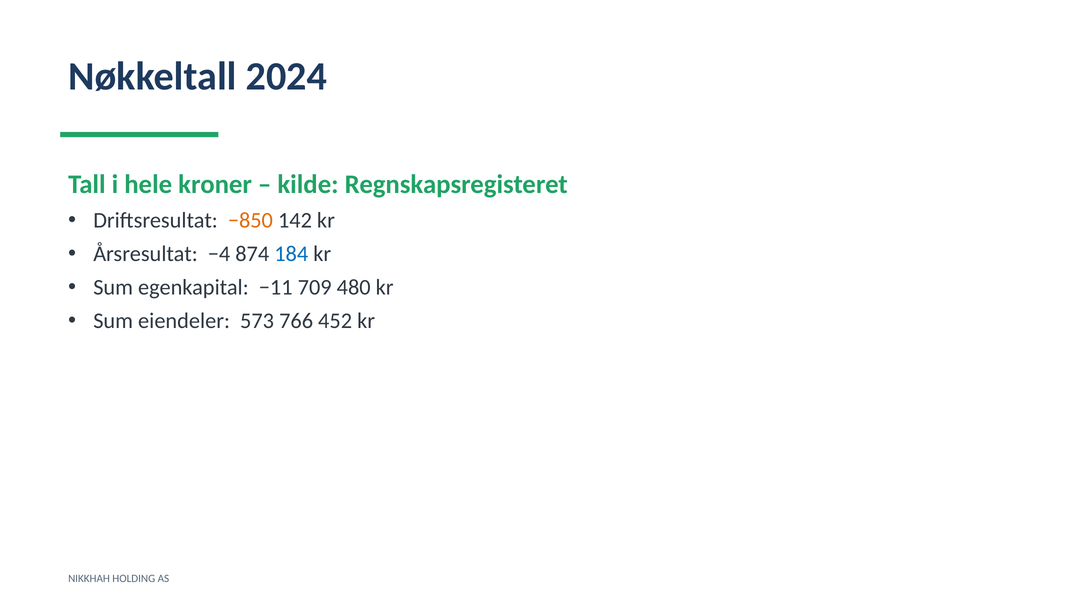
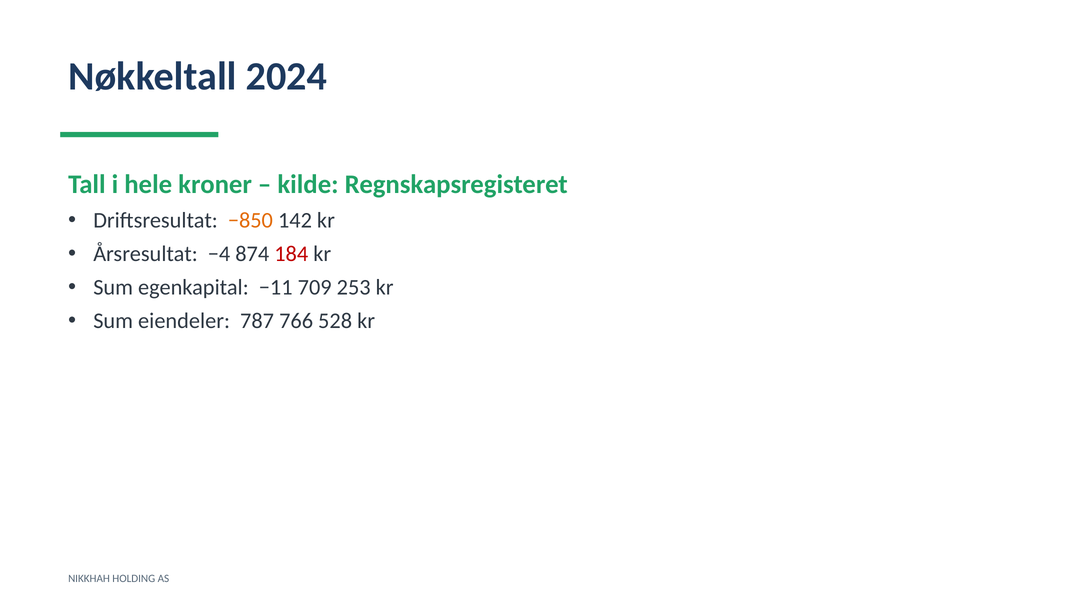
184 colour: blue -> red
480: 480 -> 253
573: 573 -> 787
452: 452 -> 528
